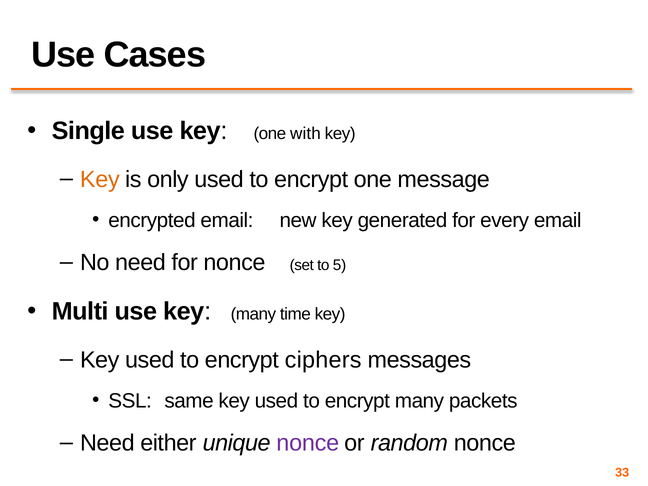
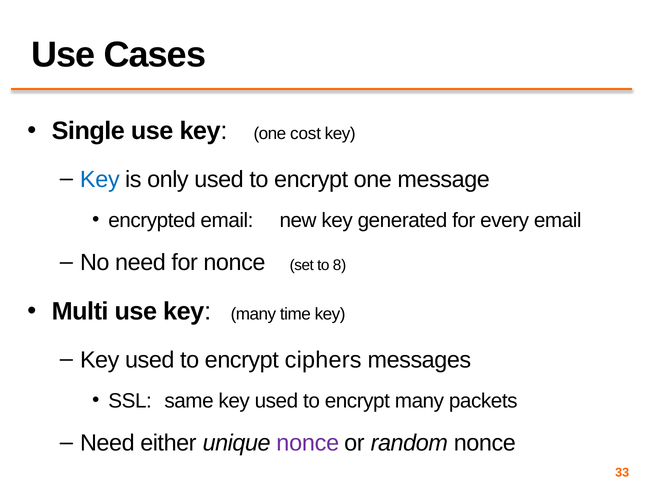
with: with -> cost
Key at (100, 179) colour: orange -> blue
5: 5 -> 8
